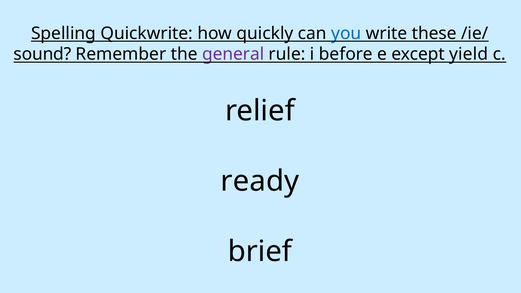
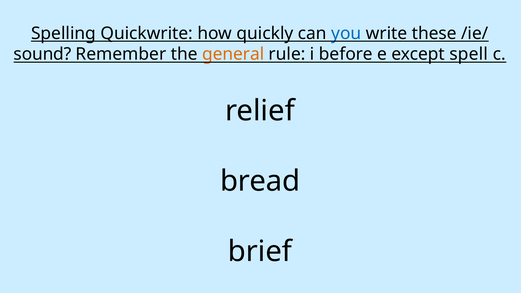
general colour: purple -> orange
yield: yield -> spell
ready: ready -> bread
